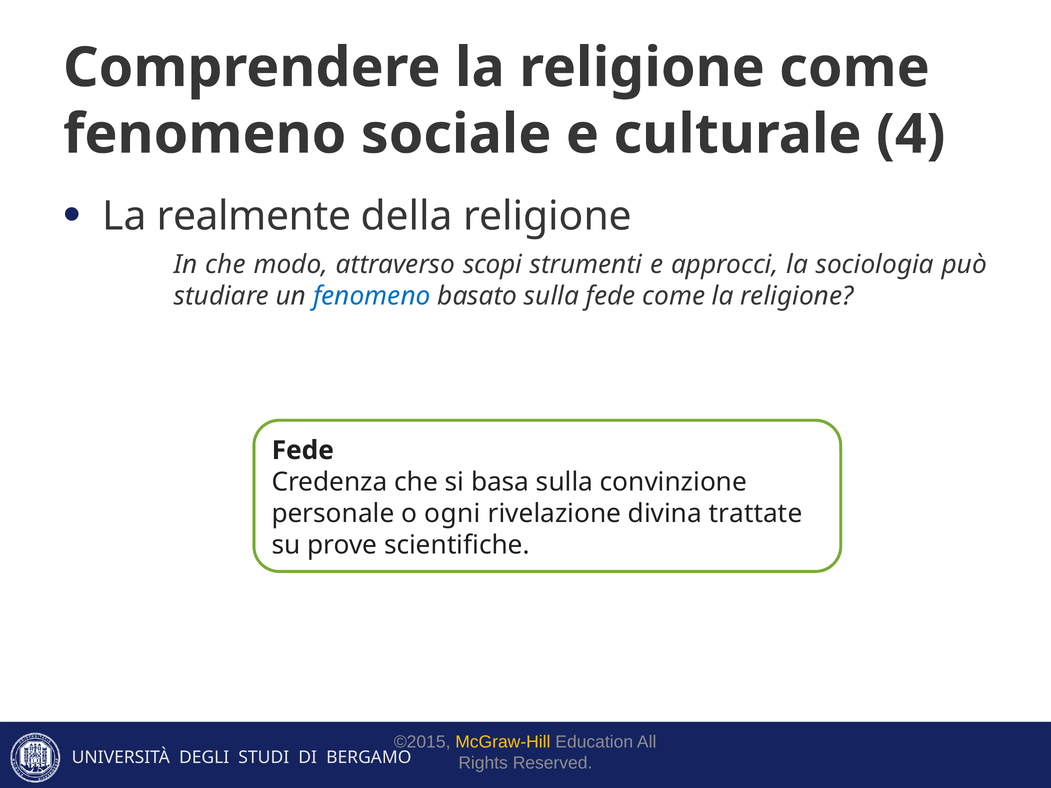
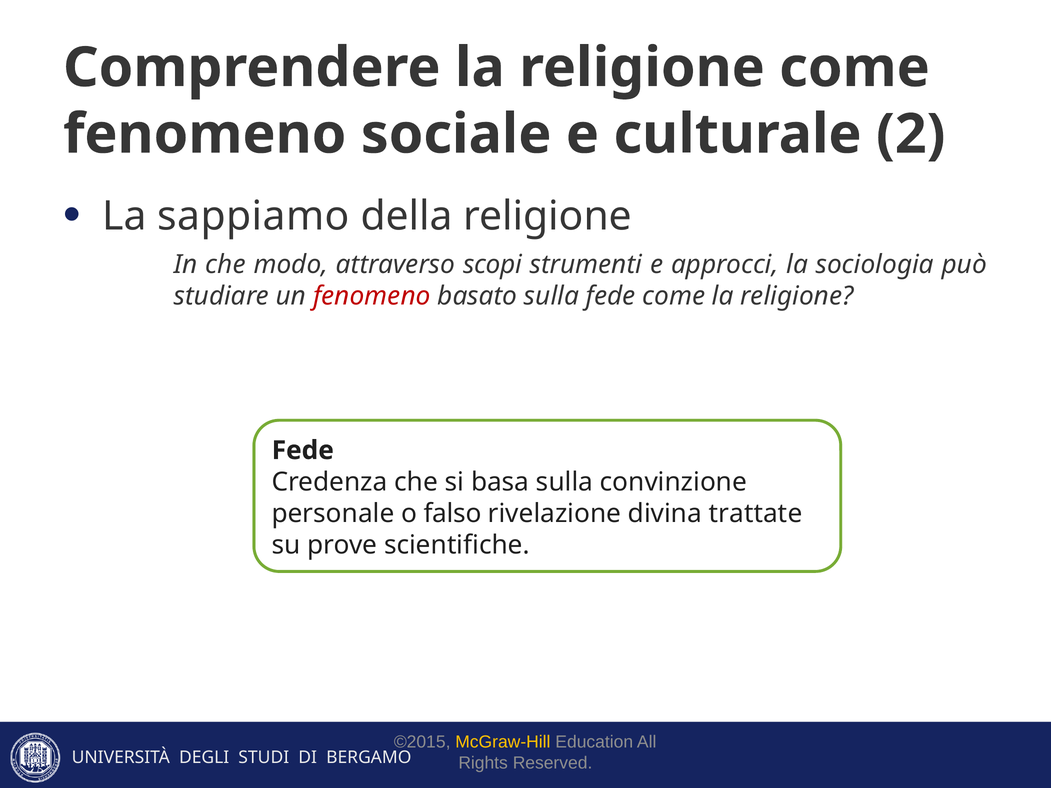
4: 4 -> 2
realmente: realmente -> sappiamo
fenomeno at (372, 296) colour: blue -> red
ogni: ogni -> falso
